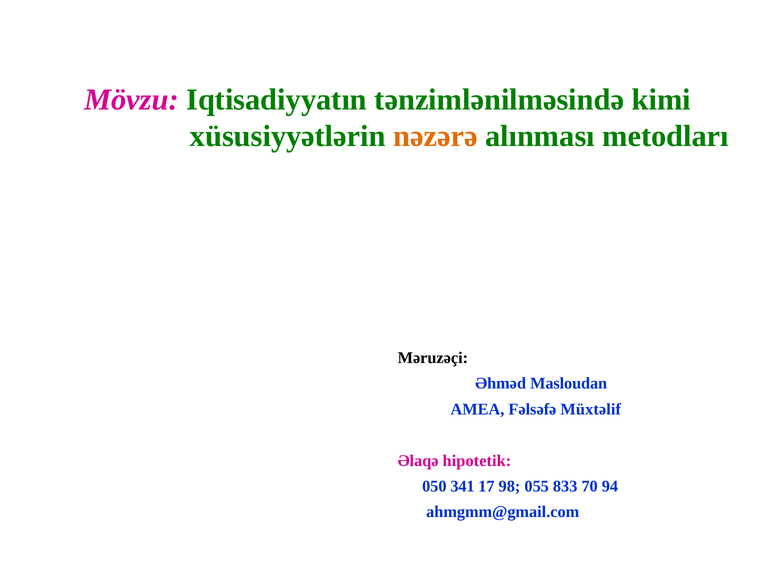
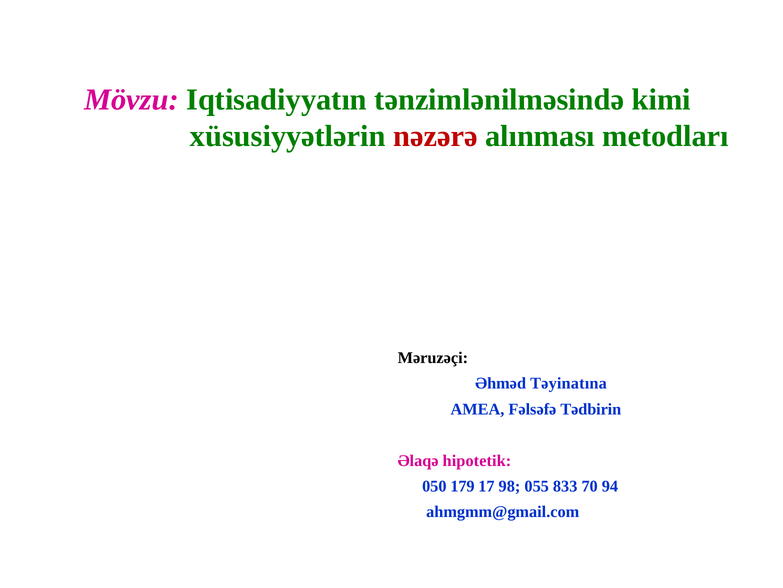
nəzərə colour: orange -> red
Masloudan: Masloudan -> Təyinatına
Müxtəlif: Müxtəlif -> Tədbirin
341: 341 -> 179
